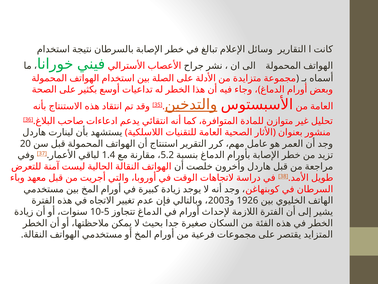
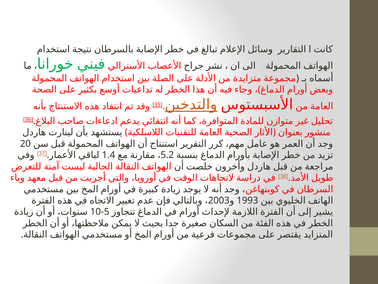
1926: 1926 -> 1993
